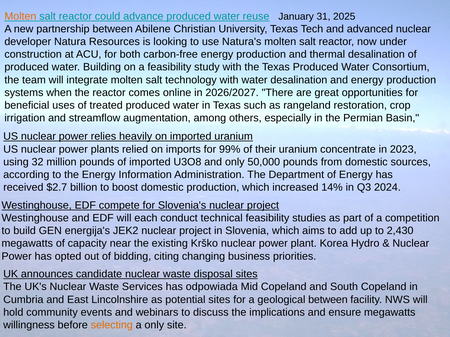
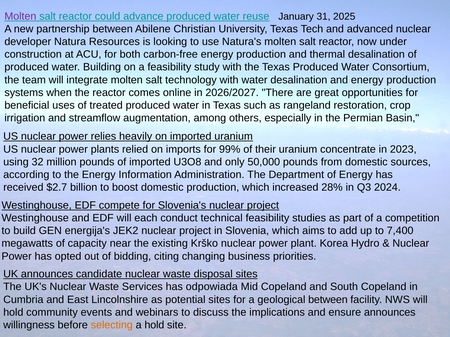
Molten at (20, 16) colour: orange -> purple
14%: 14% -> 28%
2,430: 2,430 -> 7,400
ensure megawatts: megawatts -> announces
a only: only -> hold
